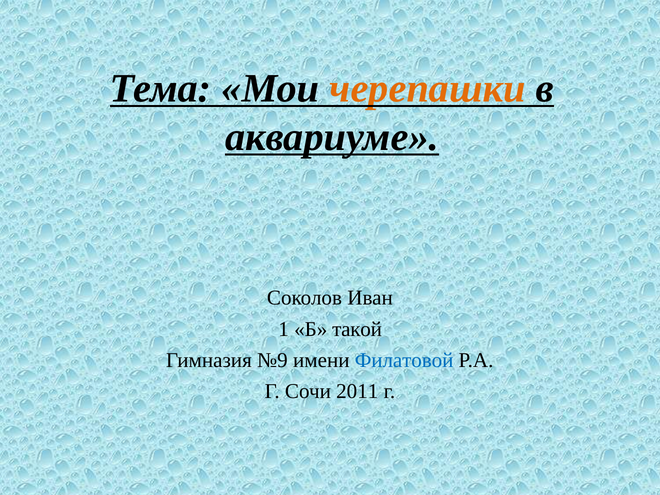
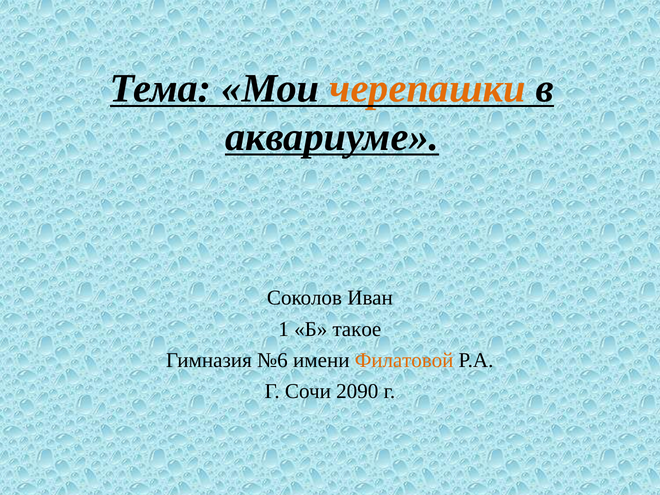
такой: такой -> такое
№9: №9 -> №6
Филатовой colour: blue -> orange
2011: 2011 -> 2090
